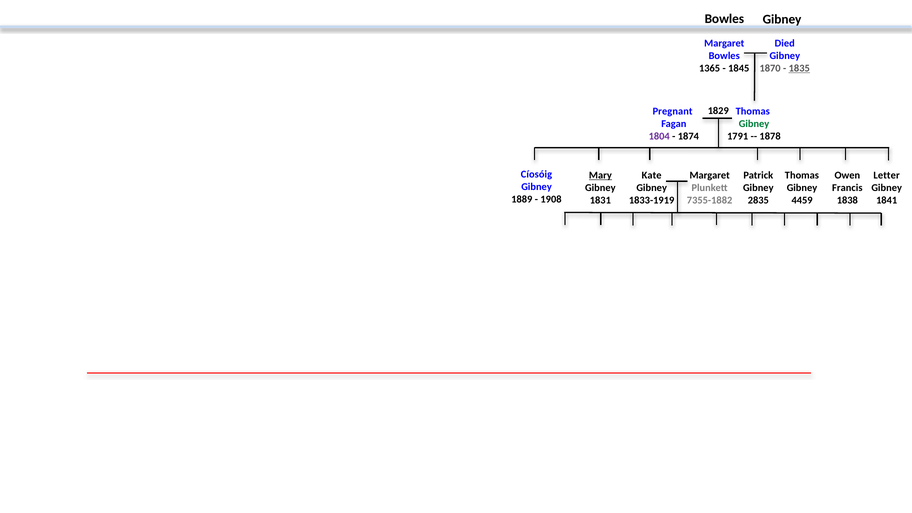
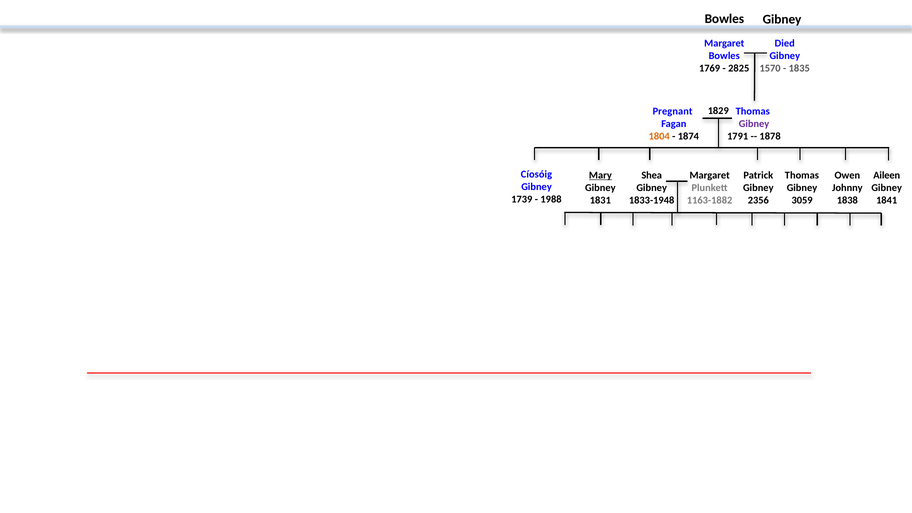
1870: 1870 -> 1570
1835 underline: present -> none
1365: 1365 -> 1769
1845: 1845 -> 2825
Gibney at (754, 124) colour: green -> purple
1804 colour: purple -> orange
Kate: Kate -> Shea
Letter: Letter -> Aileen
Francis: Francis -> Johnny
1889: 1889 -> 1739
1908: 1908 -> 1988
7355-1882: 7355-1882 -> 1163-1882
1833-1919: 1833-1919 -> 1833-1948
2835: 2835 -> 2356
4459: 4459 -> 3059
